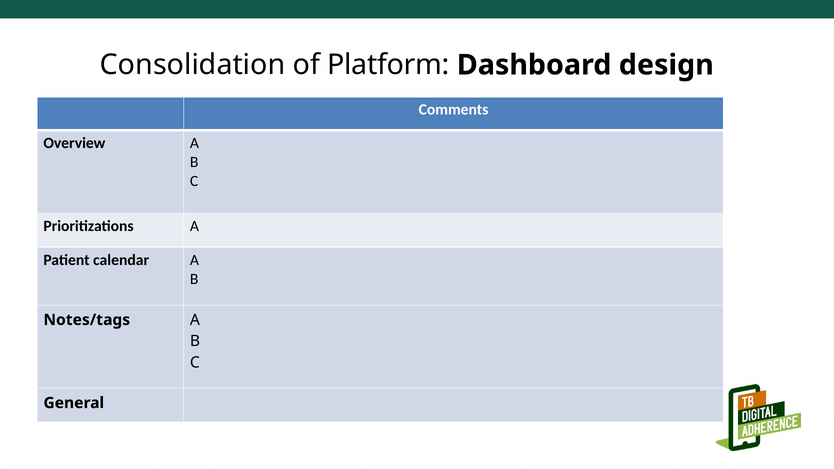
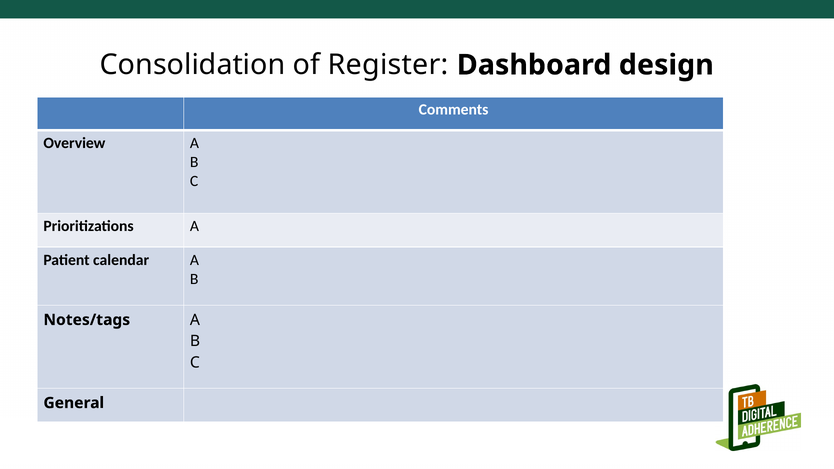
Platform: Platform -> Register
